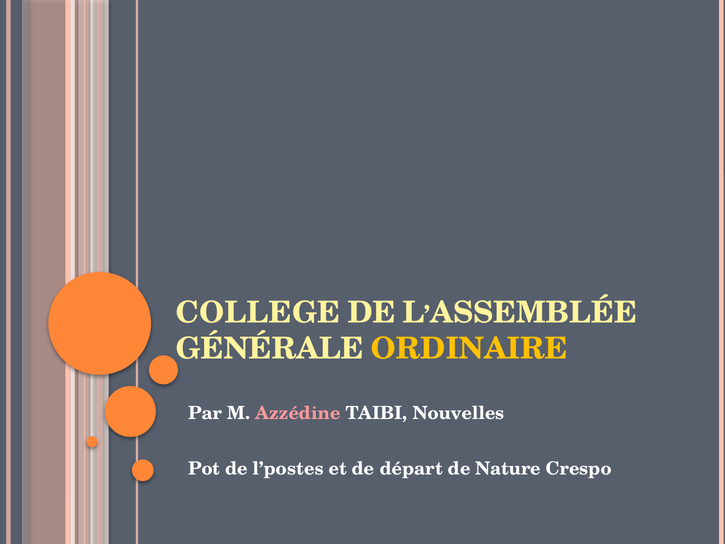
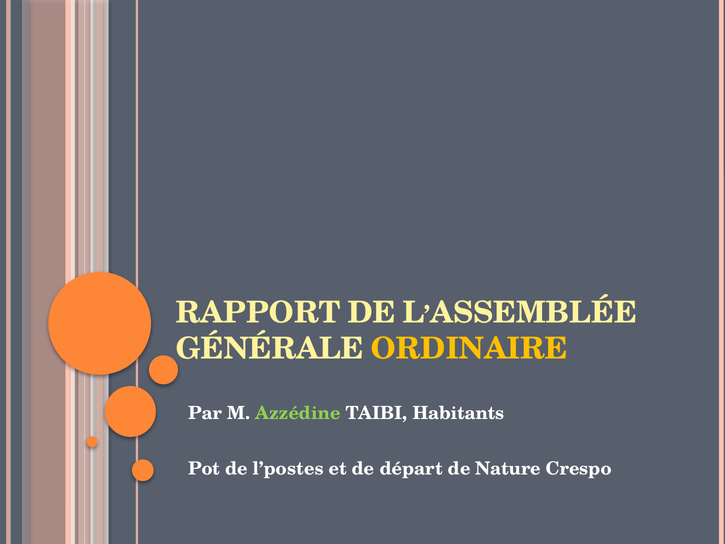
COLLEGE: COLLEGE -> RAPPORT
Azzédine colour: pink -> light green
Nouvelles: Nouvelles -> Habitants
